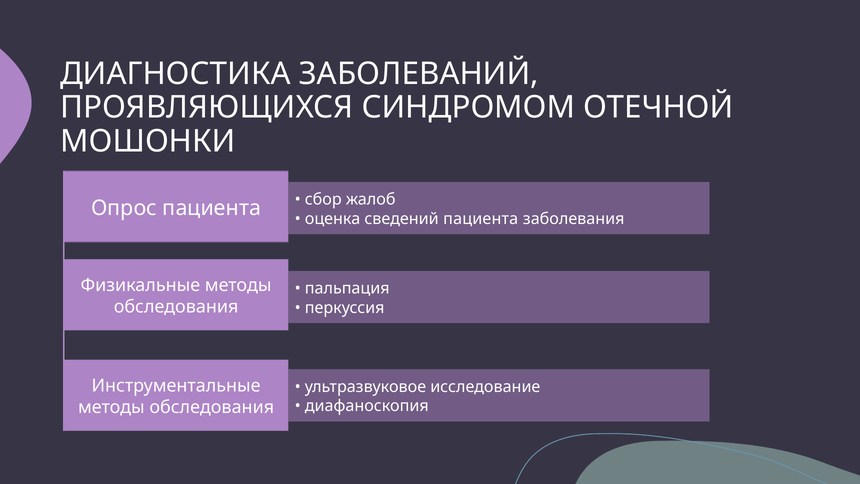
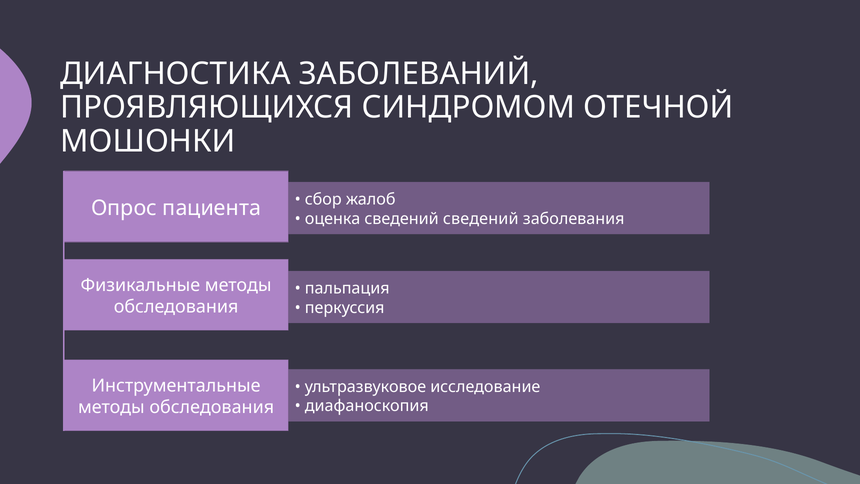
сведений пациента: пациента -> сведений
